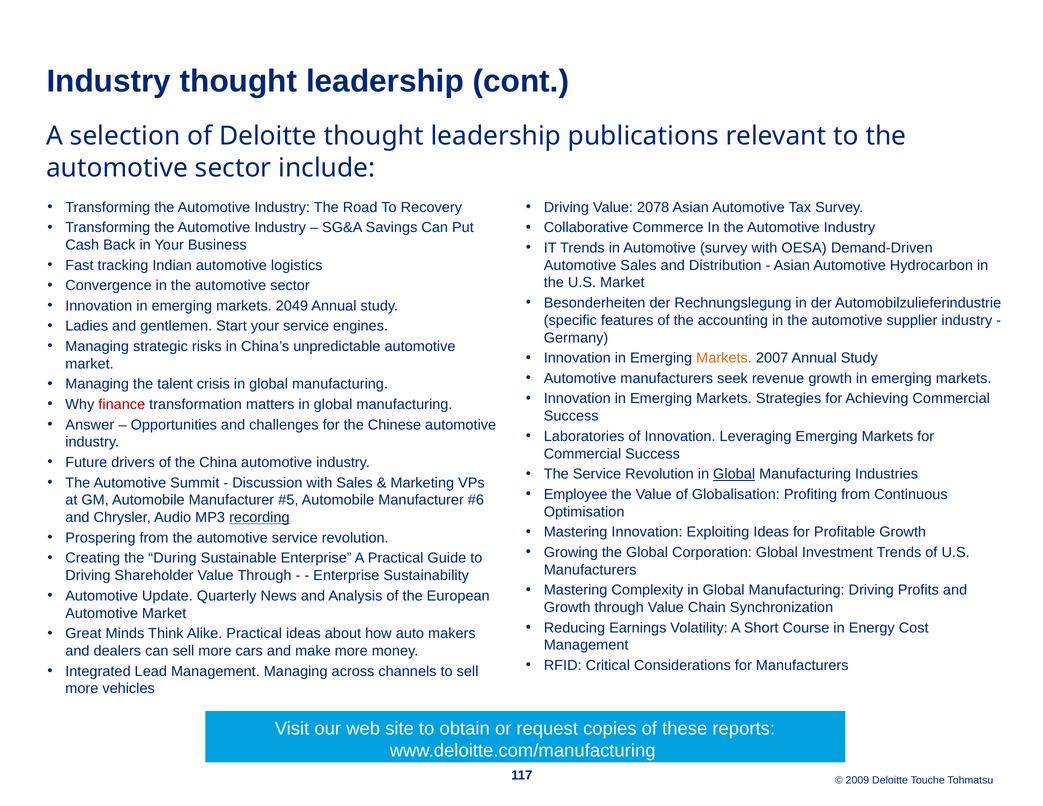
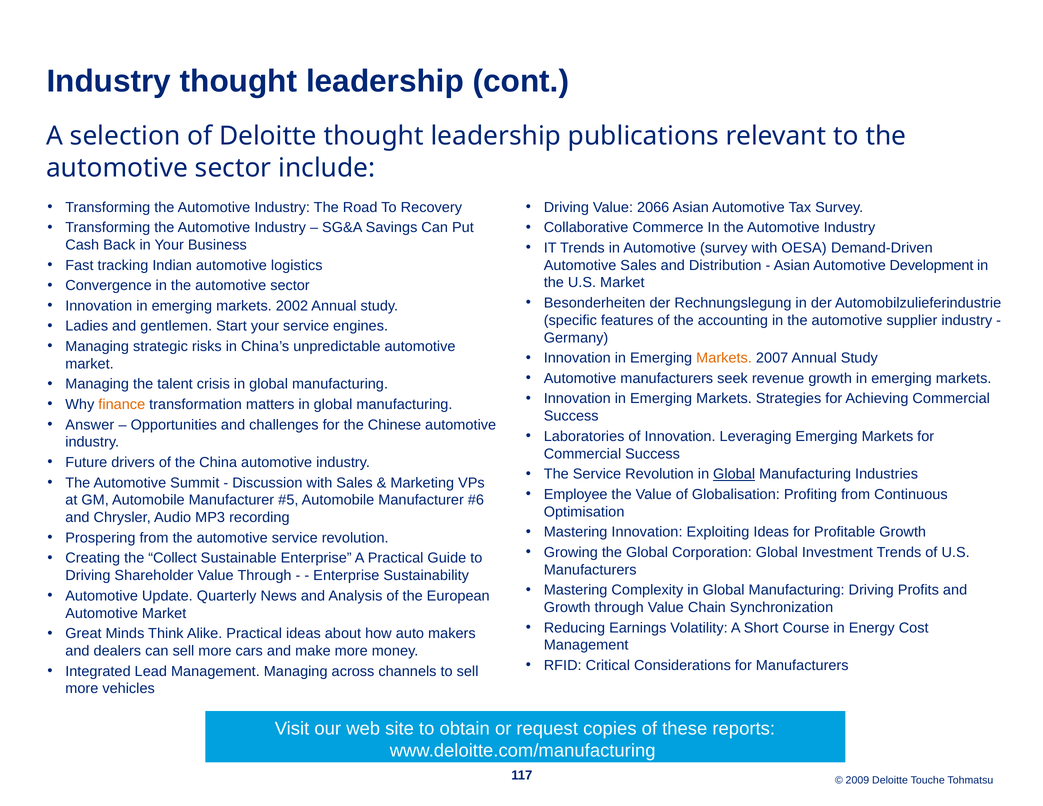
2078: 2078 -> 2066
Hydrocarbon: Hydrocarbon -> Development
2049: 2049 -> 2002
finance colour: red -> orange
recording underline: present -> none
During: During -> Collect
